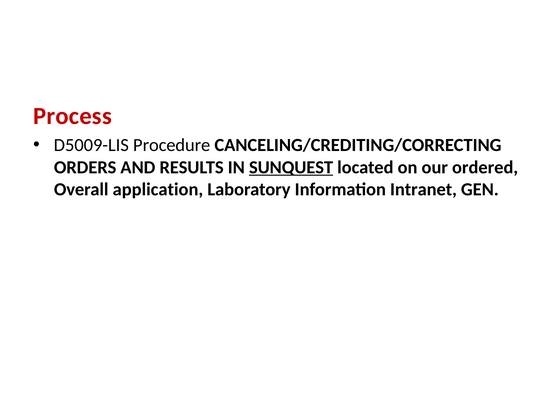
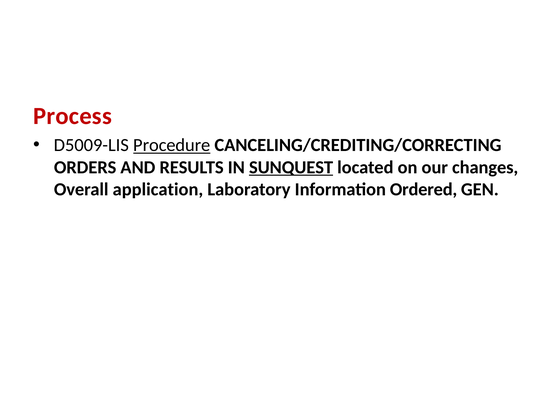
Procedure underline: none -> present
ordered: ordered -> changes
Intranet: Intranet -> Ordered
